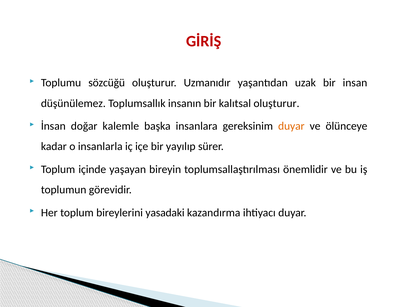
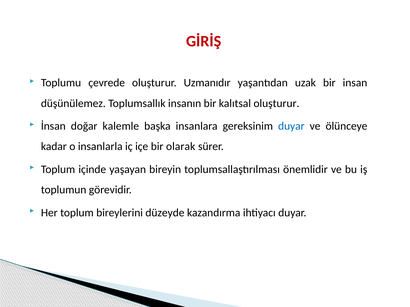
sözcüğü: sözcüğü -> çevrede
duyar at (291, 126) colour: orange -> blue
yayılıp: yayılıp -> olarak
yasadaki: yasadaki -> düzeyde
